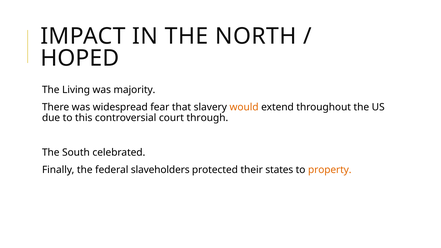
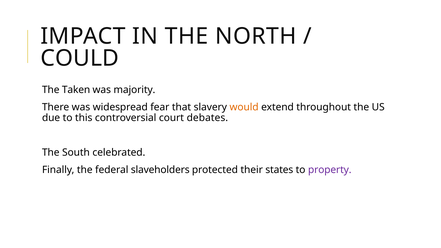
HOPED: HOPED -> COULD
Living: Living -> Taken
through: through -> debates
property colour: orange -> purple
